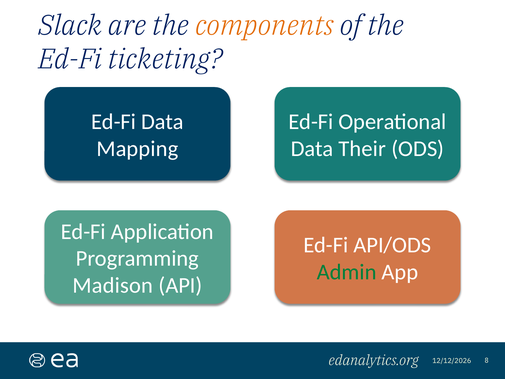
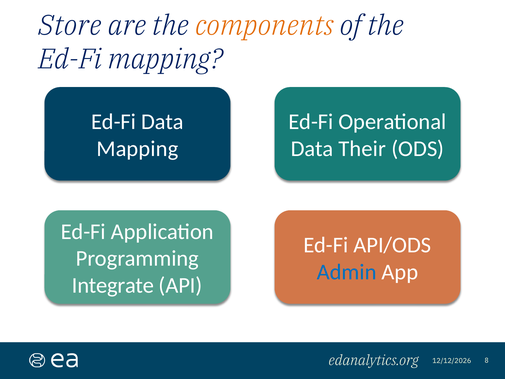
Slack: Slack -> Store
Ed-Fi ticketing: ticketing -> mapping
Admin colour: green -> blue
Madison: Madison -> Integrate
